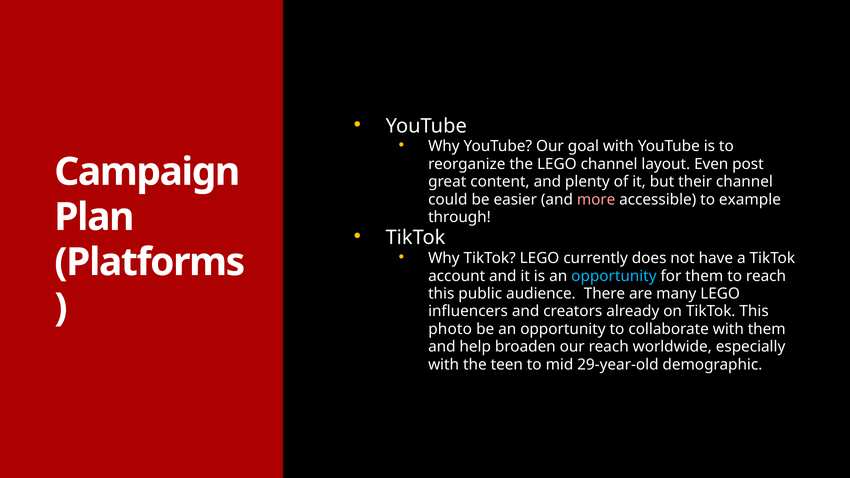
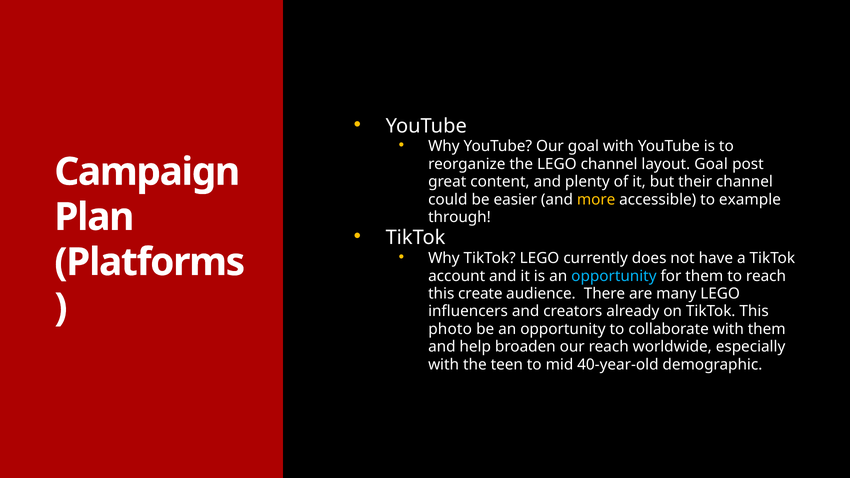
layout Even: Even -> Goal
more colour: pink -> yellow
public: public -> create
29-year-old: 29-year-old -> 40-year-old
